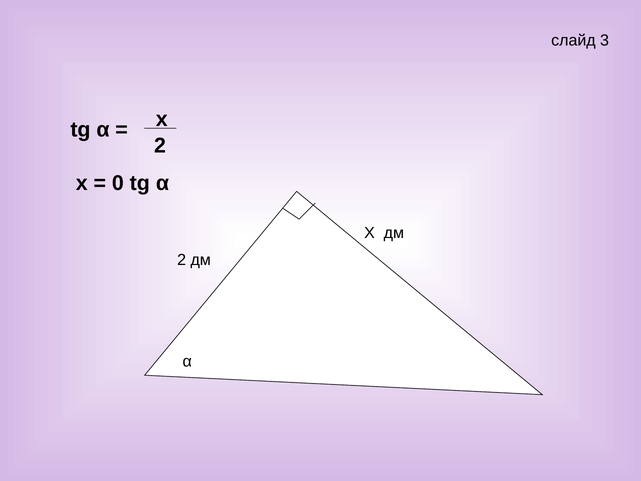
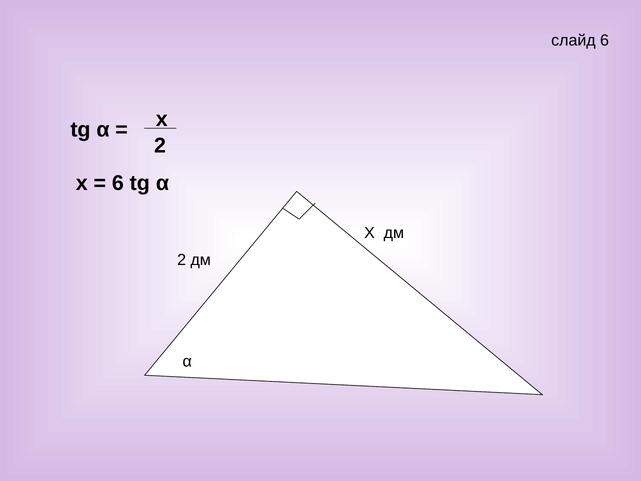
слайд 3: 3 -> 6
0 at (118, 183): 0 -> 6
